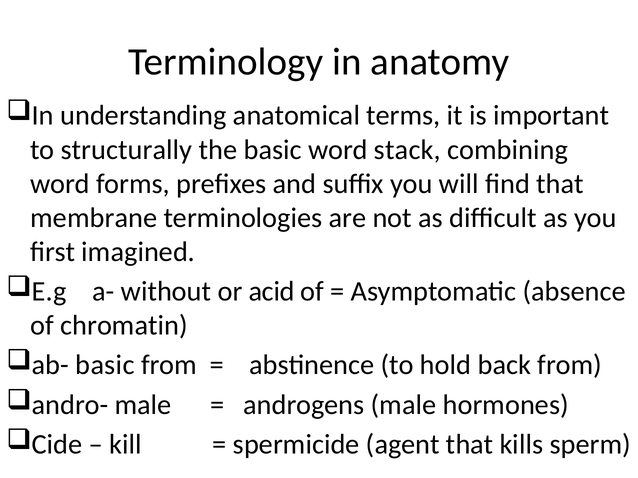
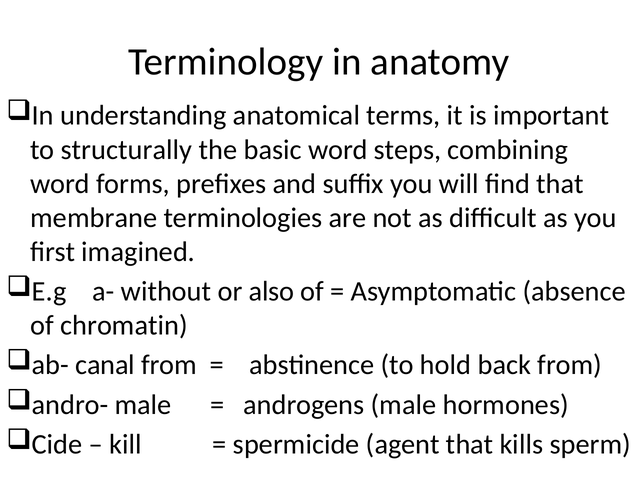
stack: stack -> steps
acid: acid -> also
ab- basic: basic -> canal
